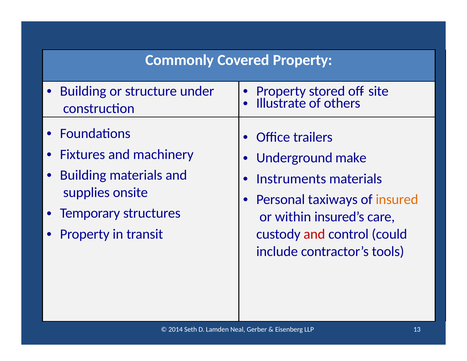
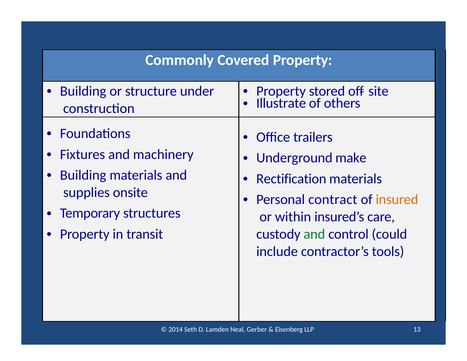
Instruments: Instruments -> Rectification
taxiways: taxiways -> contract
and at (314, 234) colour: red -> green
